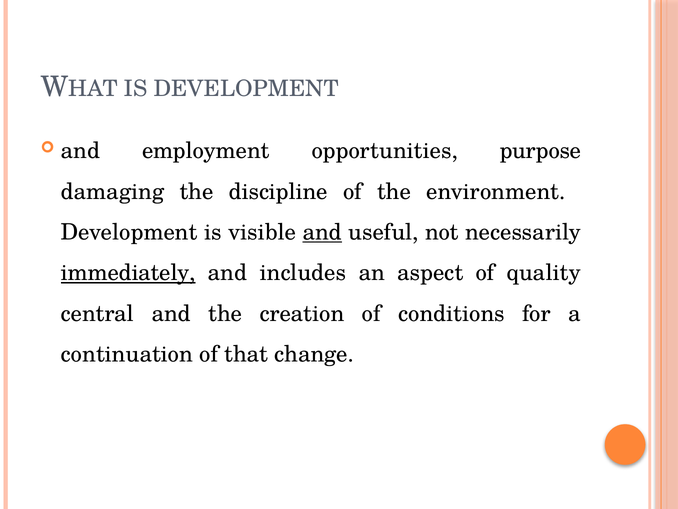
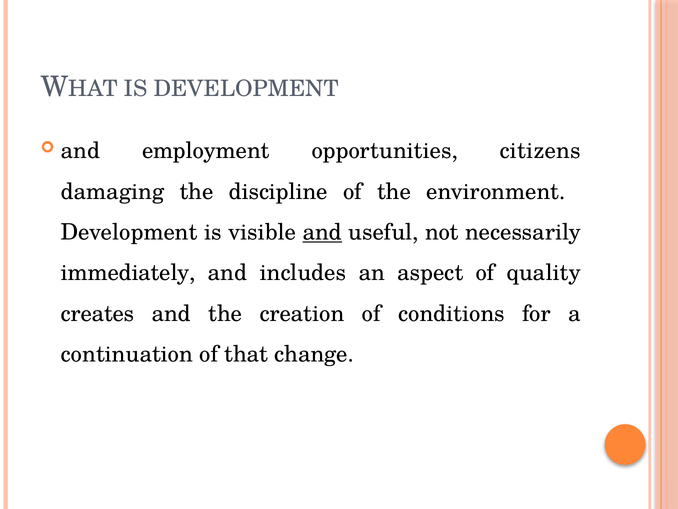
purpose: purpose -> citizens
immediately underline: present -> none
central: central -> creates
